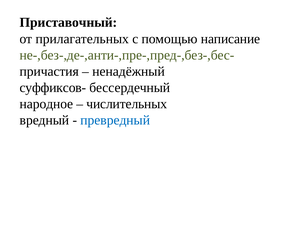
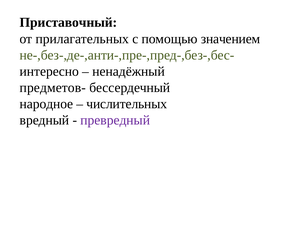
написание: написание -> значением
причастия: причастия -> интересно
суффиксов-: суффиксов- -> предметов-
превредный colour: blue -> purple
